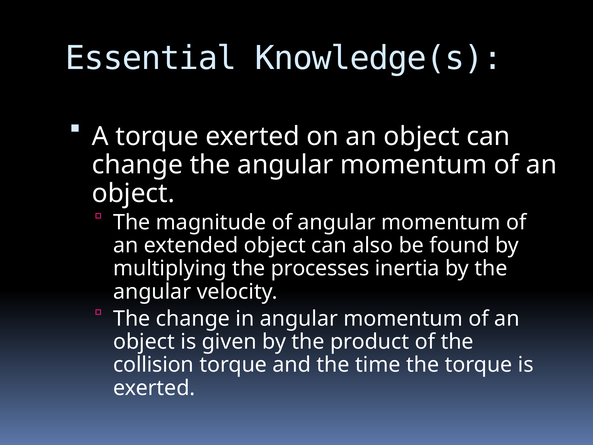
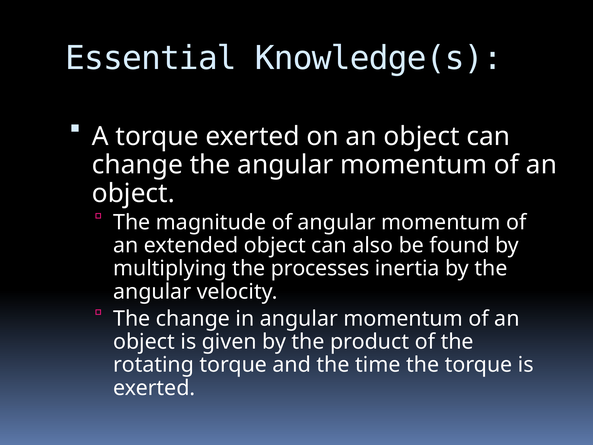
collision: collision -> rotating
